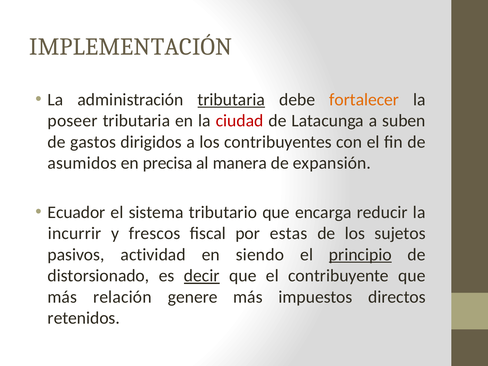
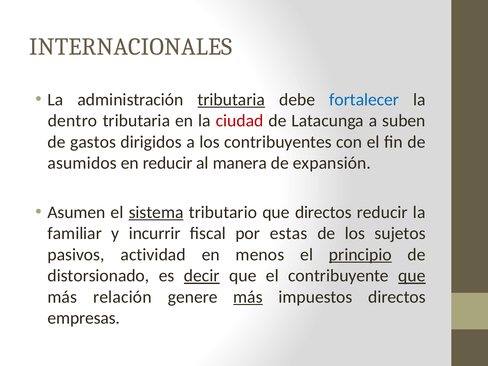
IMPLEMENTACIÓN: IMPLEMENTACIÓN -> INTERNACIONALES
fortalecer colour: orange -> blue
poseer: poseer -> dentro
en precisa: precisa -> reducir
Ecuador: Ecuador -> Asumen
sistema underline: none -> present
que encarga: encarga -> directos
incurrir: incurrir -> familiar
frescos: frescos -> incurrir
siendo: siendo -> menos
que at (412, 276) underline: none -> present
más at (248, 297) underline: none -> present
retenidos: retenidos -> empresas
